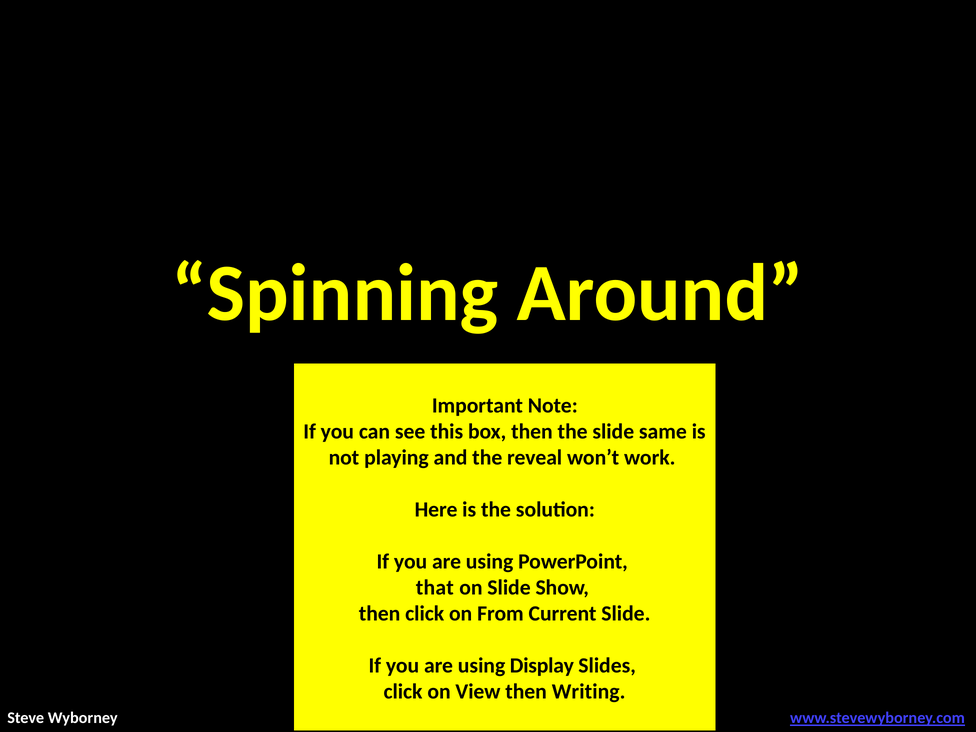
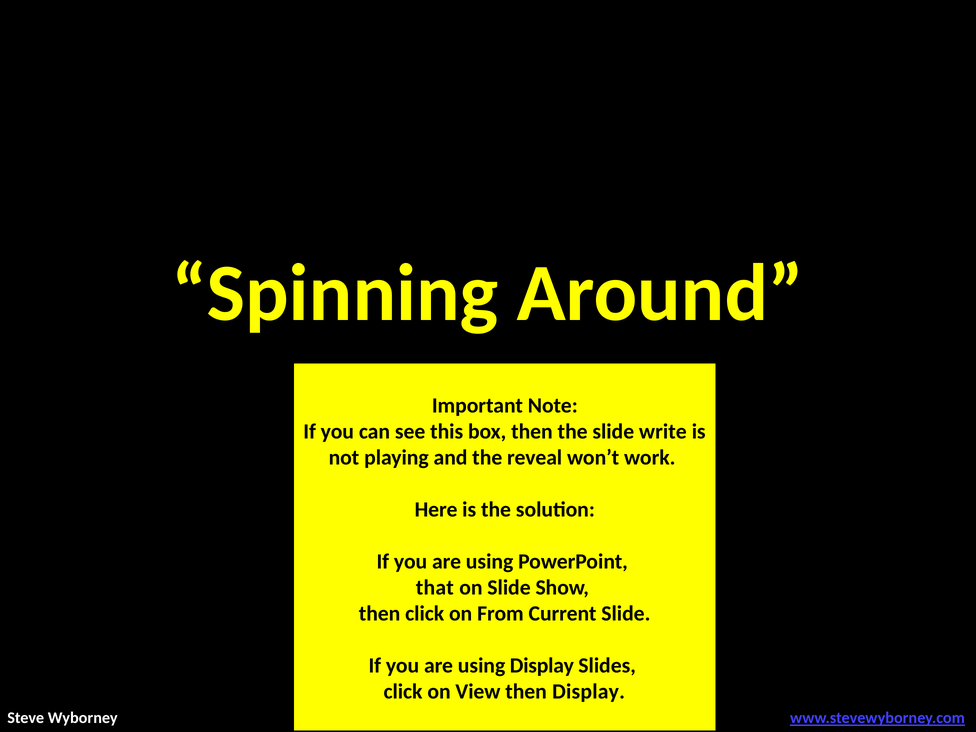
same: same -> write
then Writing: Writing -> Display
